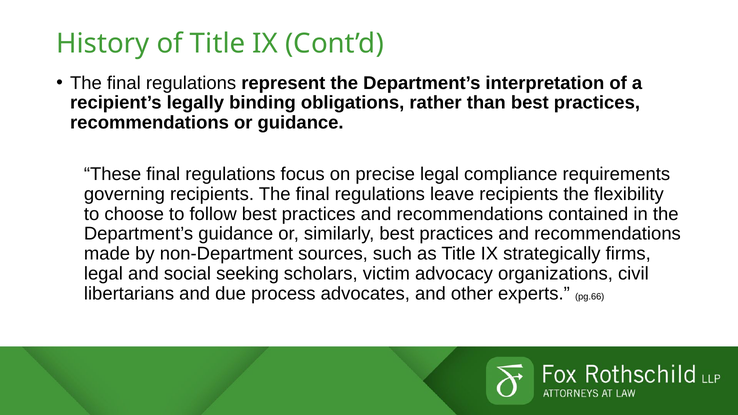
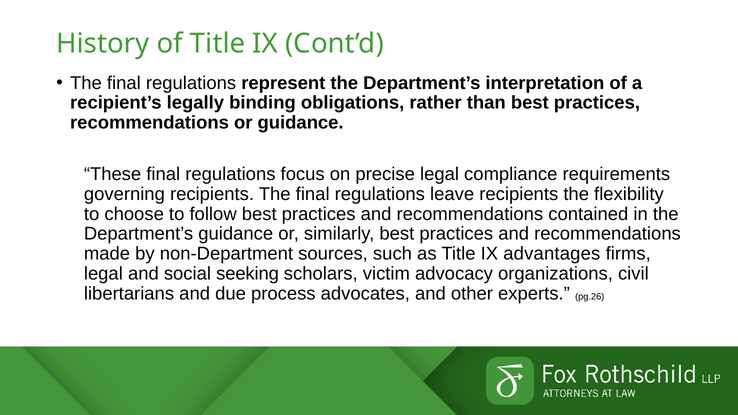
strategically: strategically -> advantages
pg.66: pg.66 -> pg.26
